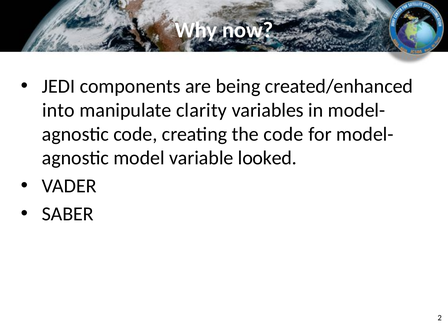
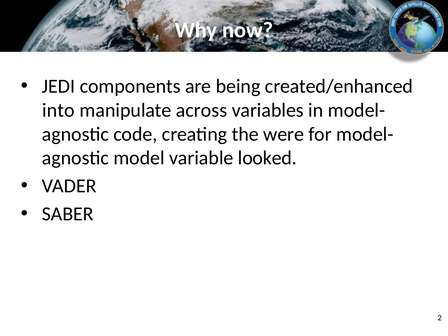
clarity: clarity -> across
the code: code -> were
